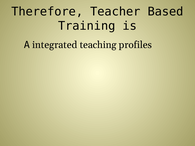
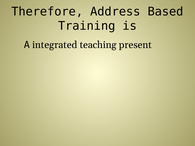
Teacher: Teacher -> Address
profiles: profiles -> present
